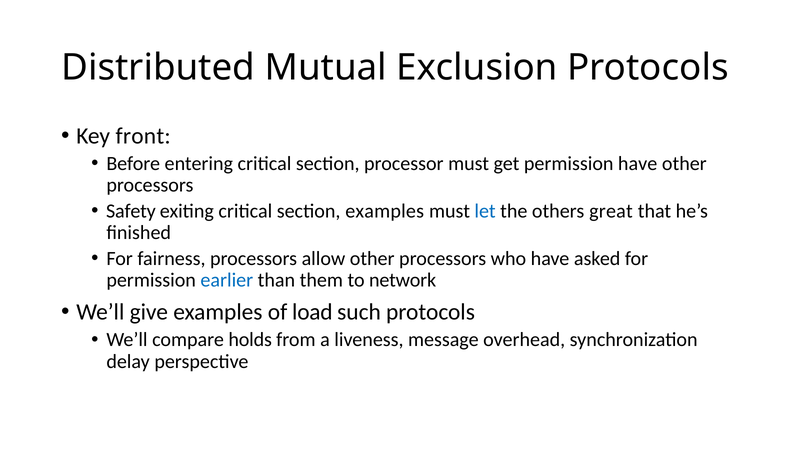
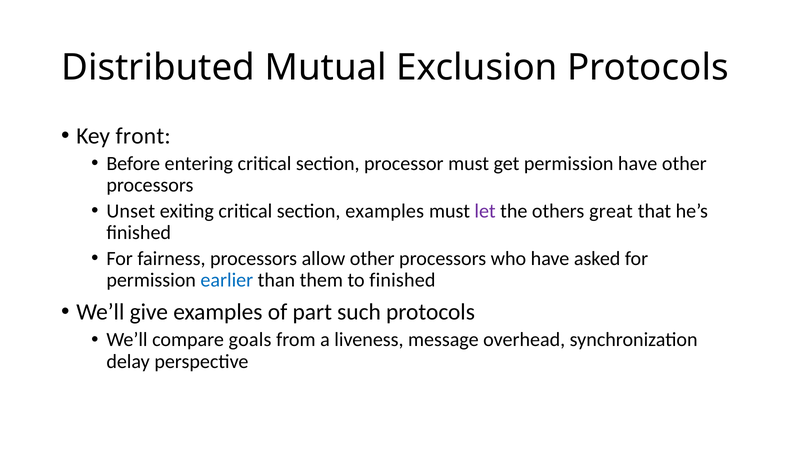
Safety: Safety -> Unset
let colour: blue -> purple
to network: network -> finished
load: load -> part
holds: holds -> goals
